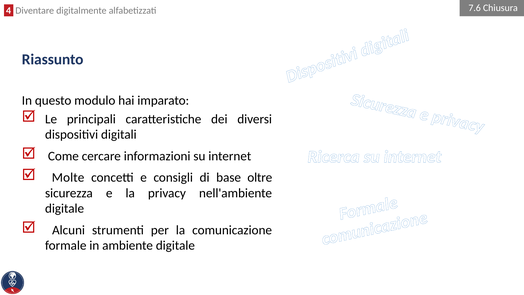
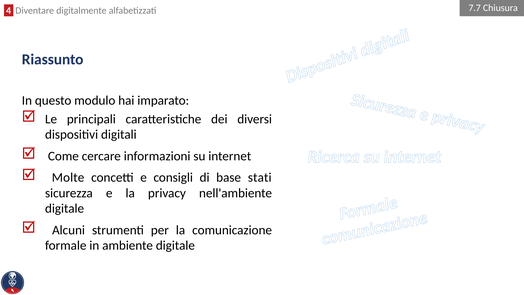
7.6: 7.6 -> 7.7
oltre: oltre -> stati
